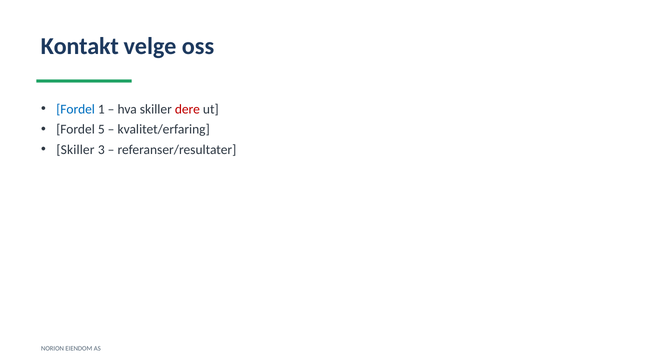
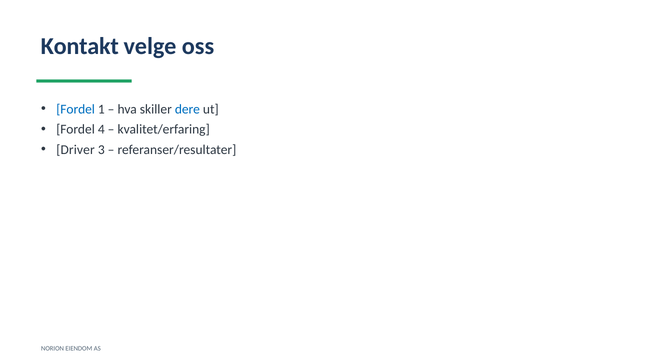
dere colour: red -> blue
5: 5 -> 4
Skiller at (75, 150): Skiller -> Driver
